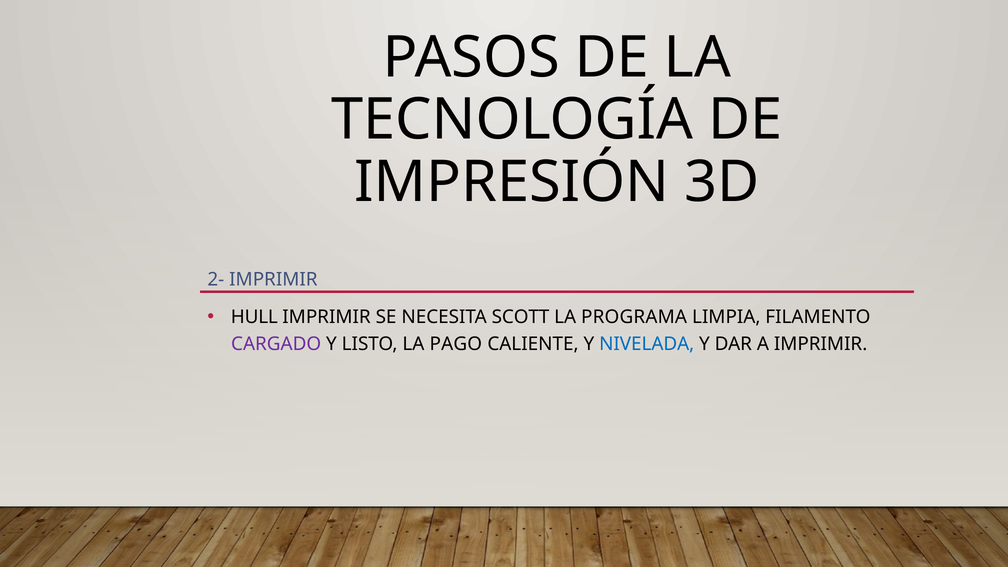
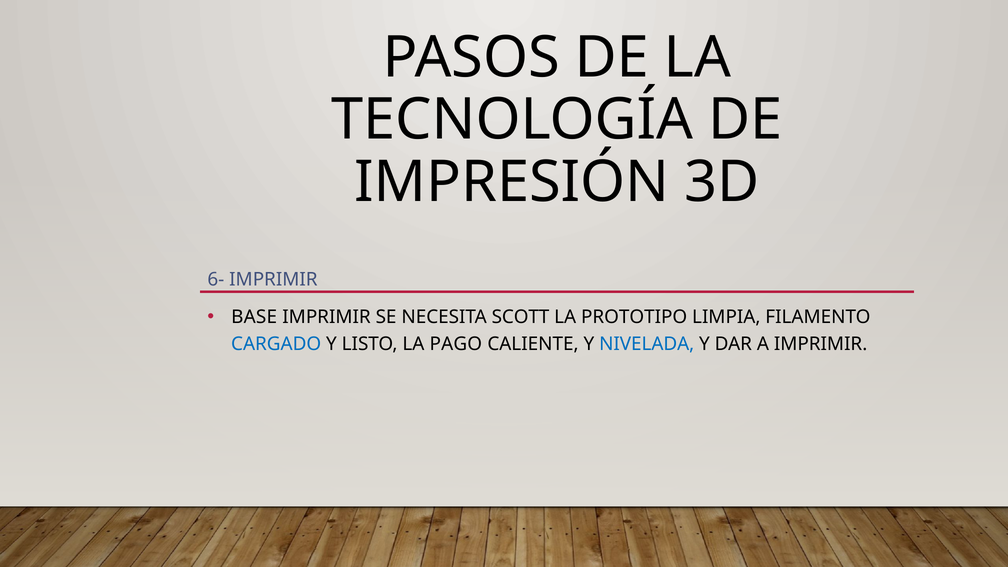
2-: 2- -> 6-
HULL: HULL -> BASE
PROGRAMA: PROGRAMA -> PROTOTIPO
CARGADO colour: purple -> blue
